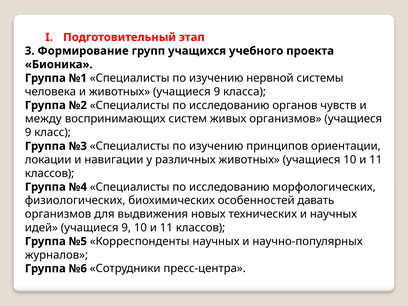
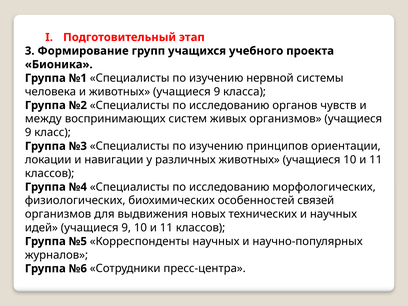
давать: давать -> связей
